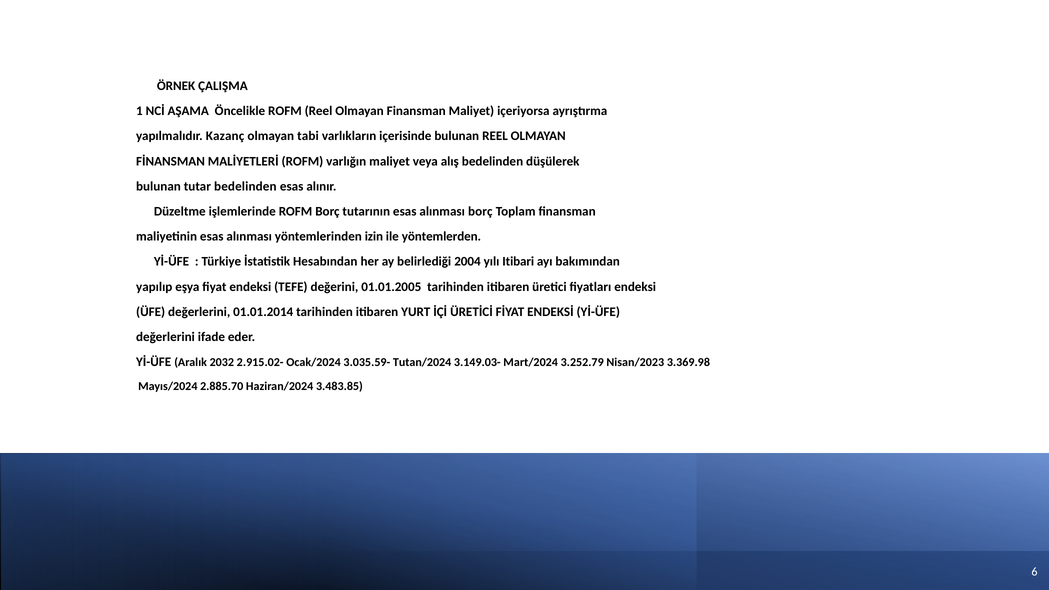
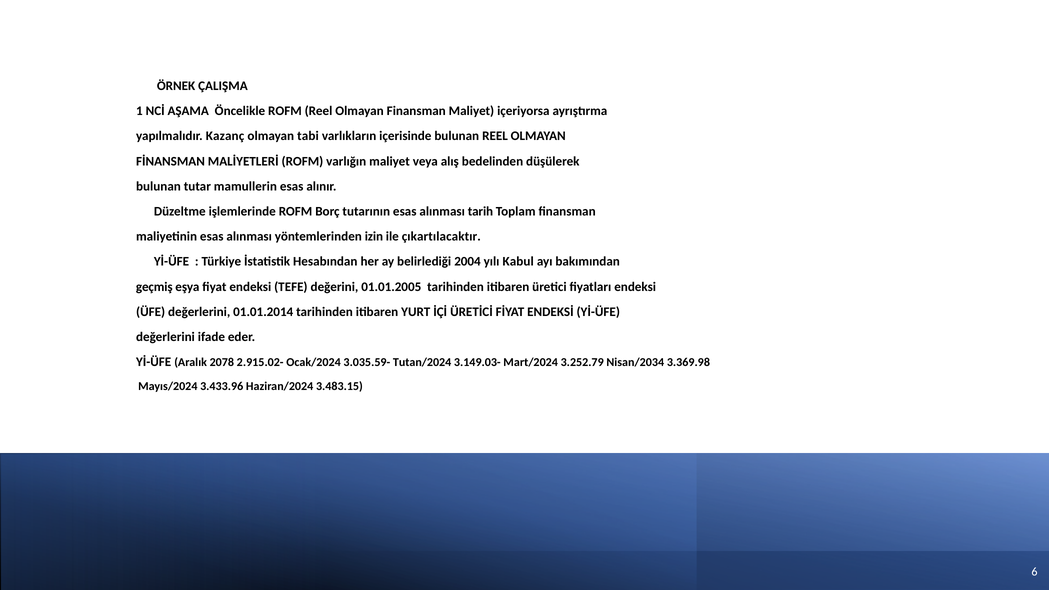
tutar bedelinden: bedelinden -> mamullerin
alınması borç: borç -> tarih
yöntemlerden: yöntemlerden -> çıkartılacaktır
Itibari: Itibari -> Kabul
yapılıp: yapılıp -> geçmiş
2032: 2032 -> 2078
Nisan/2023: Nisan/2023 -> Nisan/2034
2.885.70: 2.885.70 -> 3.433.96
3.483.85: 3.483.85 -> 3.483.15
